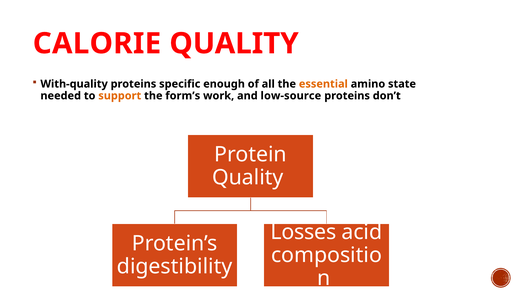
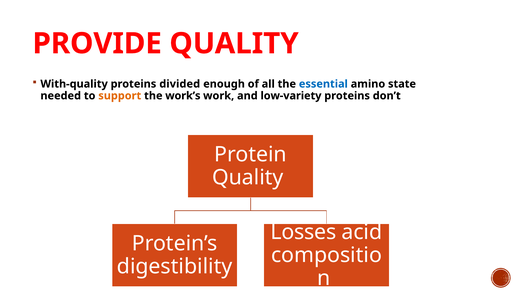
CALORIE: CALORIE -> PROVIDE
specific: specific -> divided
essential colour: orange -> blue
form’s: form’s -> work’s
low-source: low-source -> low-variety
